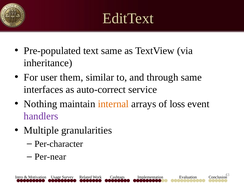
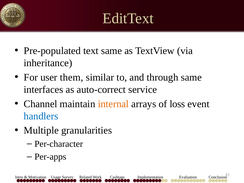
Nothing: Nothing -> Channel
handlers colour: purple -> blue
Per-near: Per-near -> Per-apps
